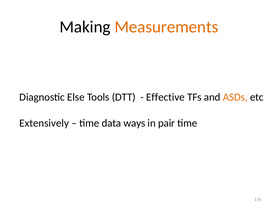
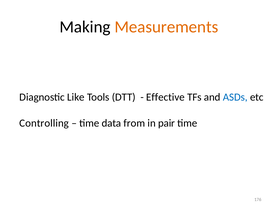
Else: Else -> Like
ASDs colour: orange -> blue
Extensively: Extensively -> Controlling
ways: ways -> from
